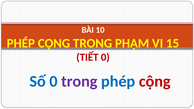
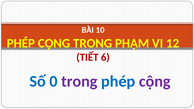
15: 15 -> 12
TIẾT 0: 0 -> 6
cộng at (155, 81) colour: red -> purple
